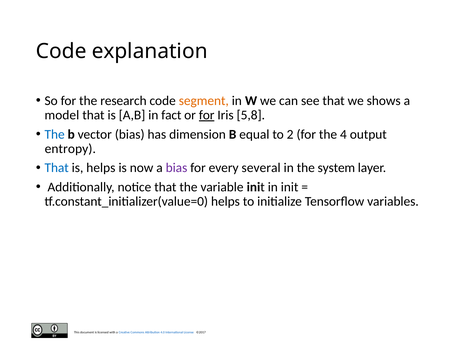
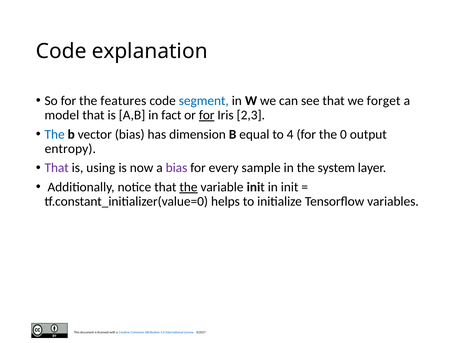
research: research -> features
segment colour: orange -> blue
shows: shows -> forget
5,8: 5,8 -> 2,3
2: 2 -> 4
4: 4 -> 0
That at (57, 168) colour: blue -> purple
is helps: helps -> using
several: several -> sample
the at (188, 187) underline: none -> present
